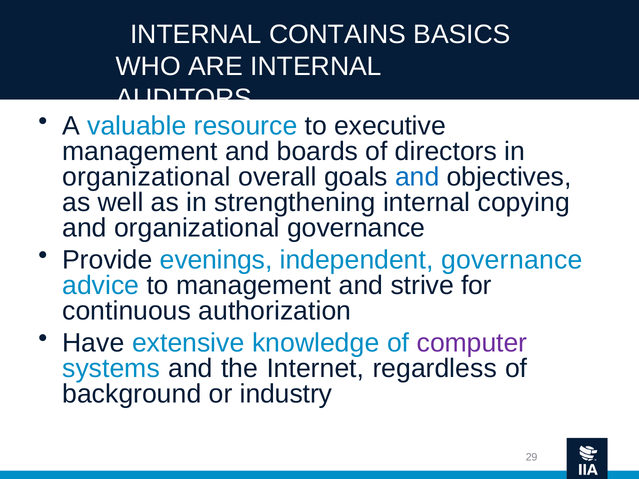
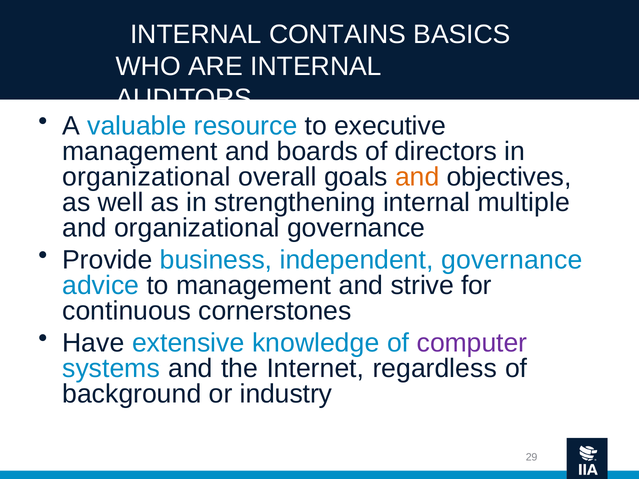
and at (417, 177) colour: blue -> orange
copying: copying -> multiple
evenings: evenings -> business
authorization: authorization -> cornerstones
